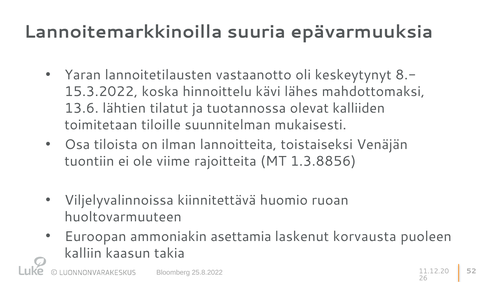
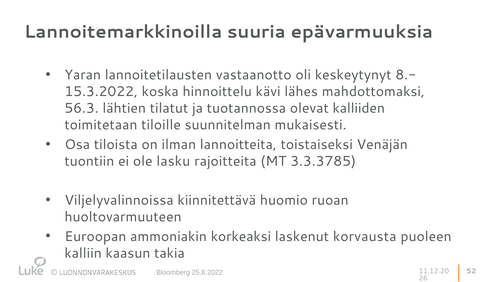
13.6: 13.6 -> 56.3
viime: viime -> lasku
1.3.8856: 1.3.8856 -> 3.3.3785
asettamia: asettamia -> korkeaksi
